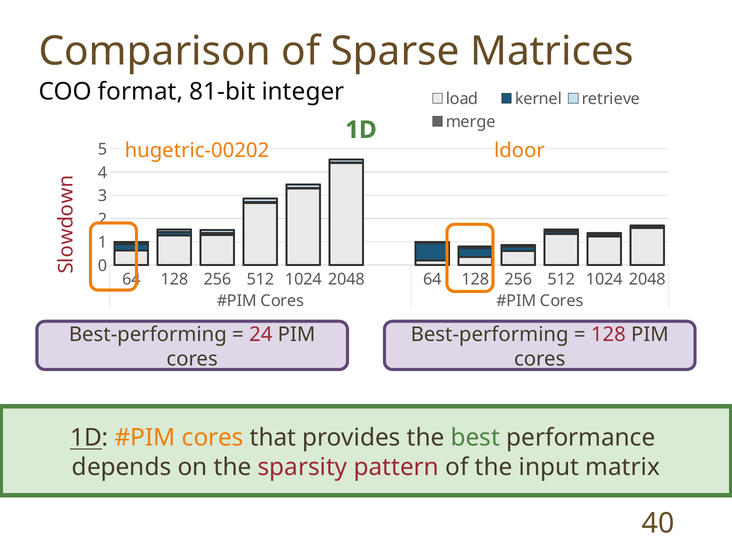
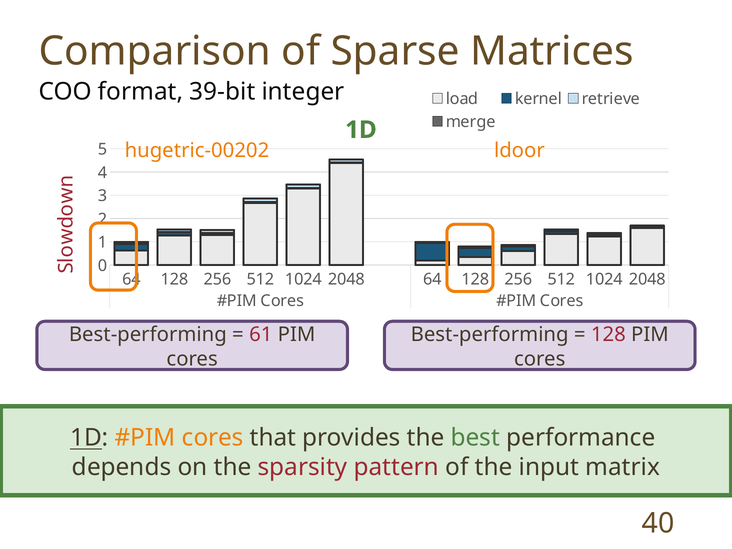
81-bit: 81-bit -> 39-bit
24: 24 -> 61
